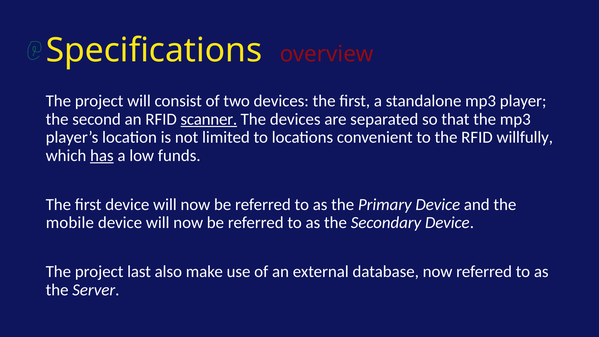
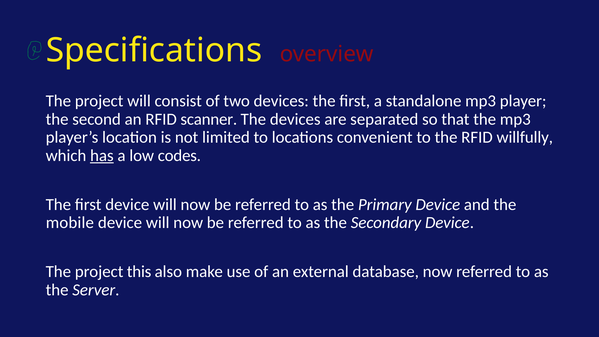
scanner underline: present -> none
funds: funds -> codes
last: last -> this
